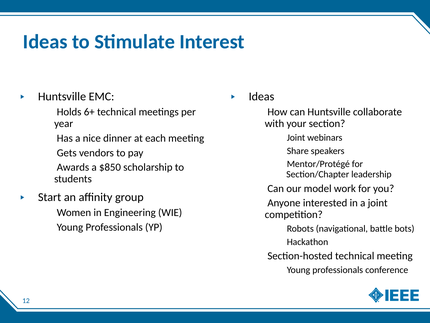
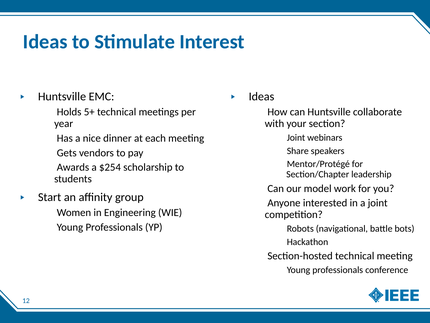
6+: 6+ -> 5+
$850: $850 -> $254
